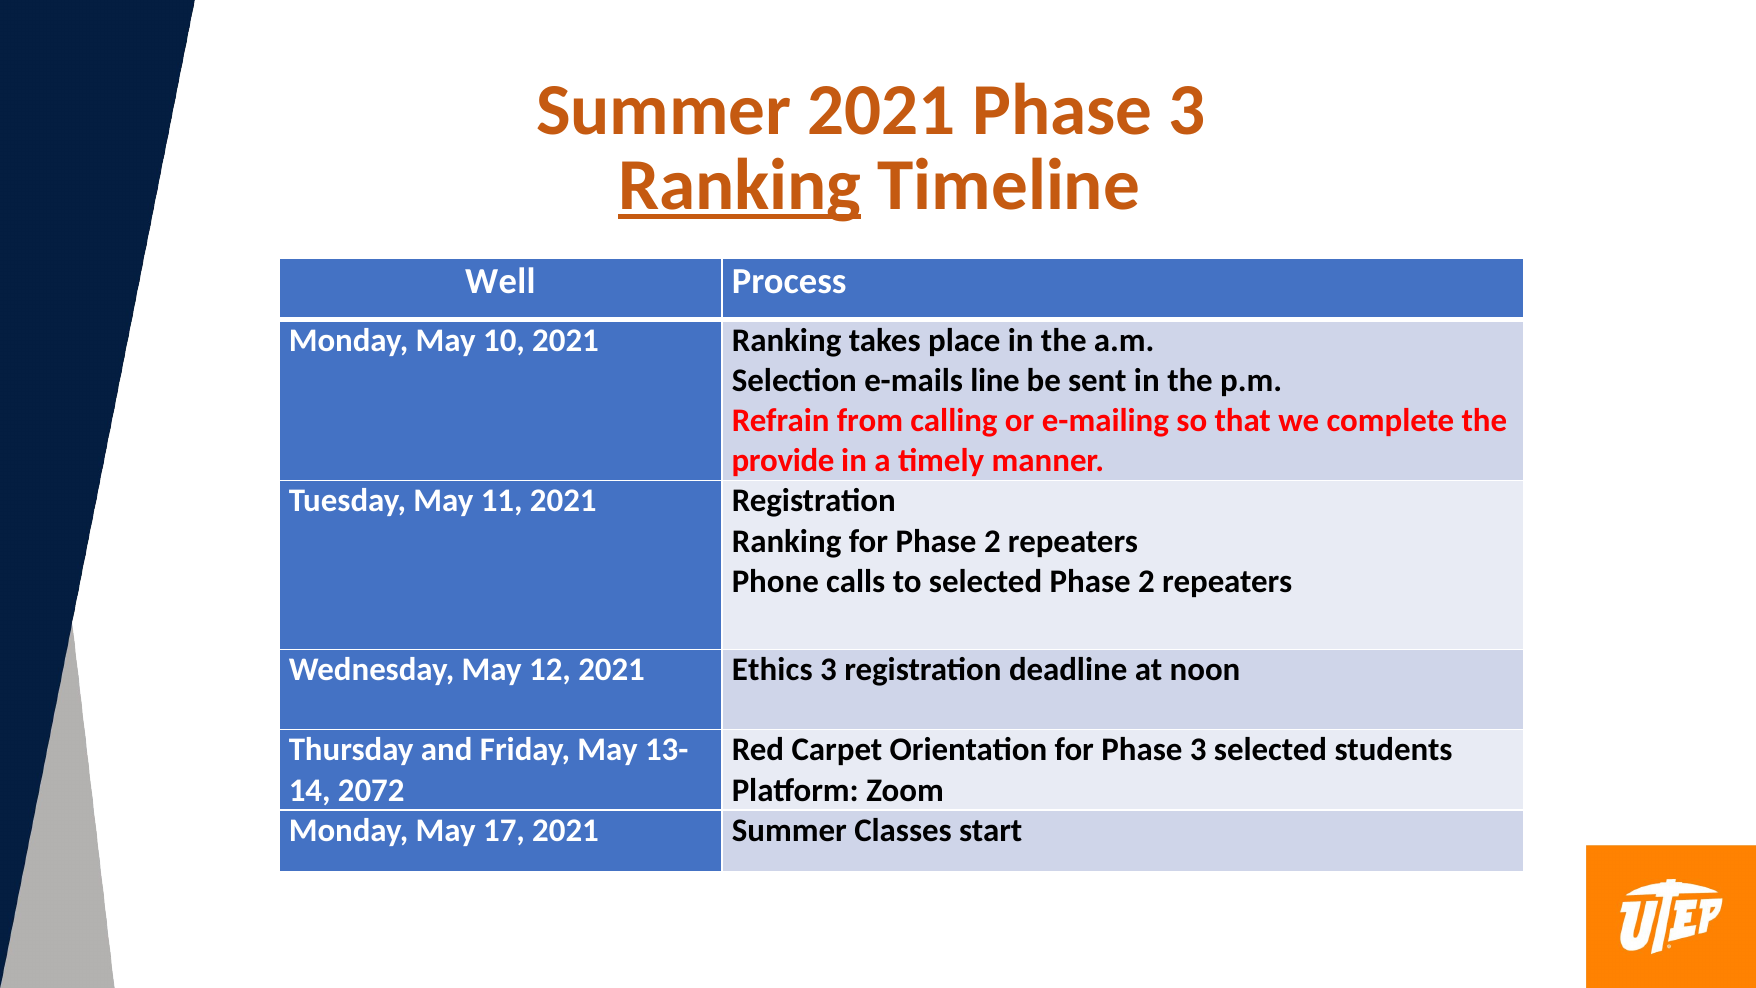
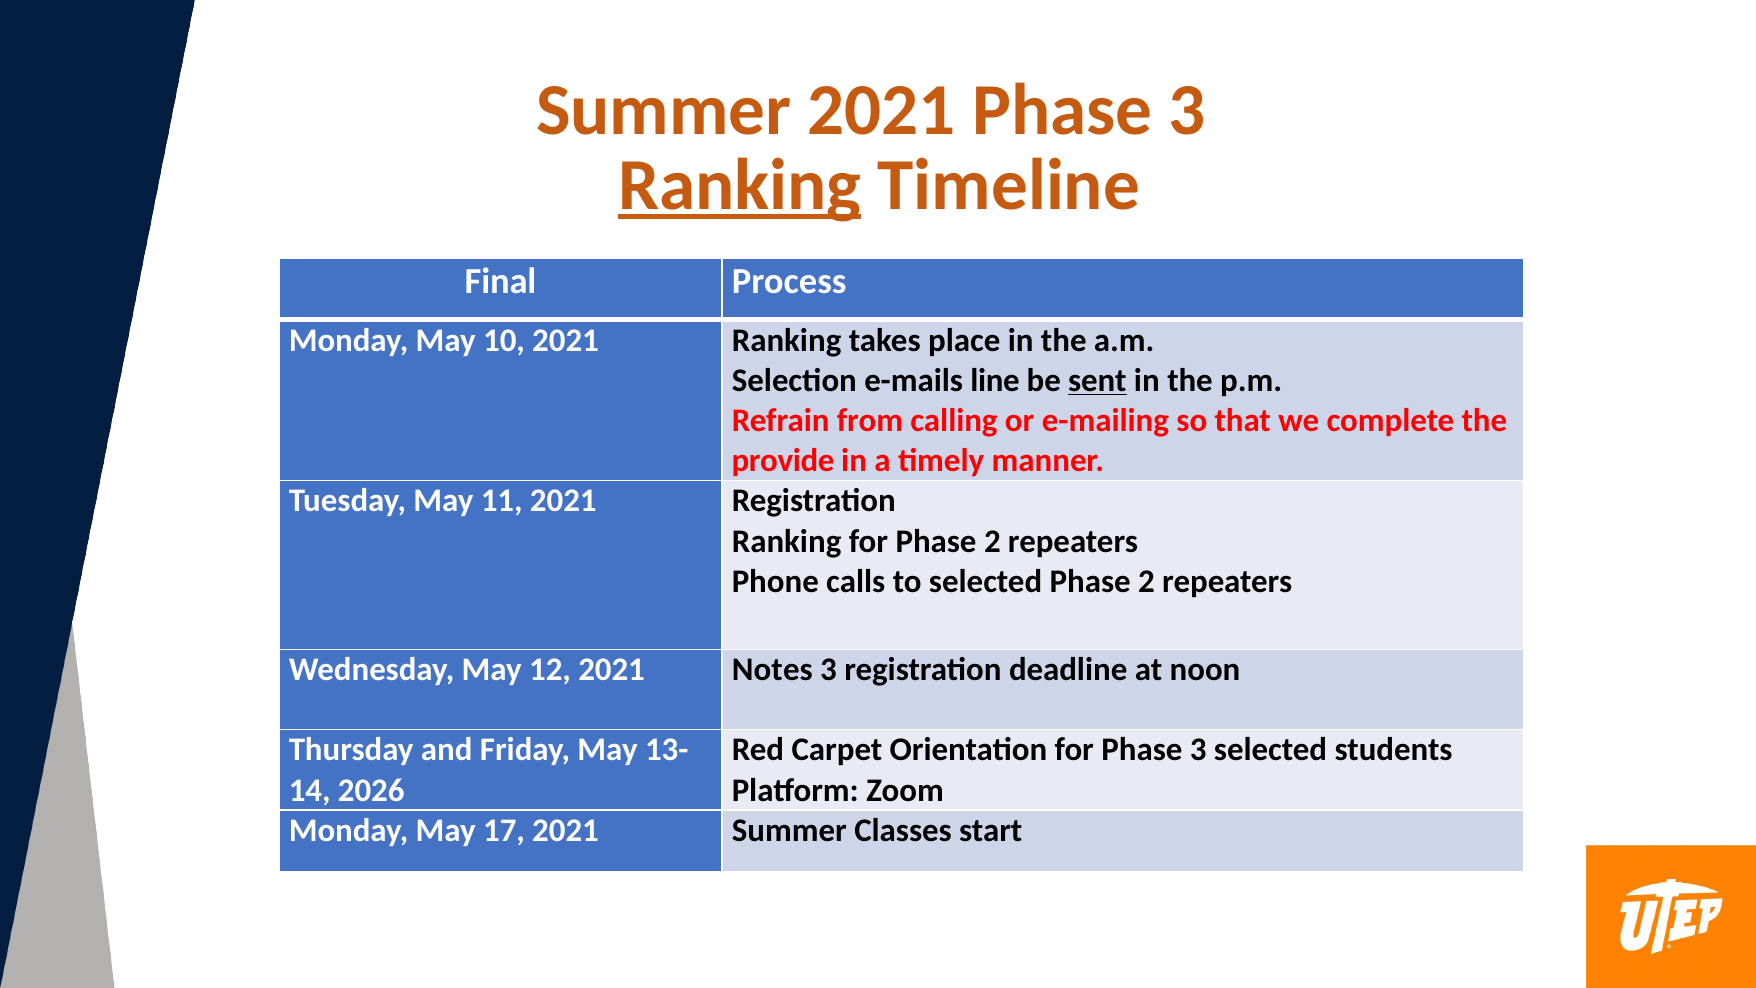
Well: Well -> Final
sent underline: none -> present
Ethics: Ethics -> Notes
2072: 2072 -> 2026
